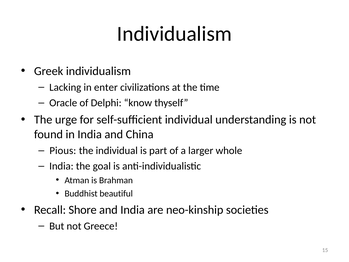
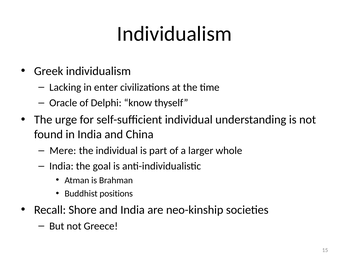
Pious: Pious -> Mere
beautiful: beautiful -> positions
